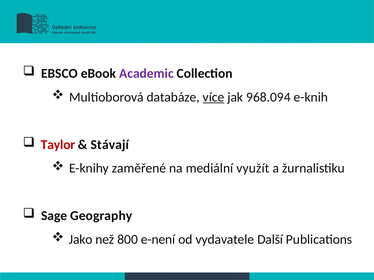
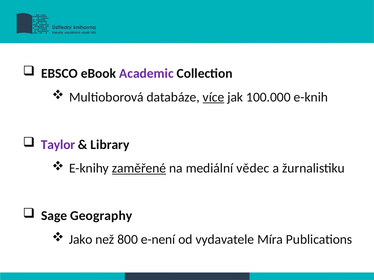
968.094: 968.094 -> 100.000
Taylor colour: red -> purple
Stávají: Stávají -> Library
zaměřené underline: none -> present
využít: využít -> vědec
Další: Další -> Míra
